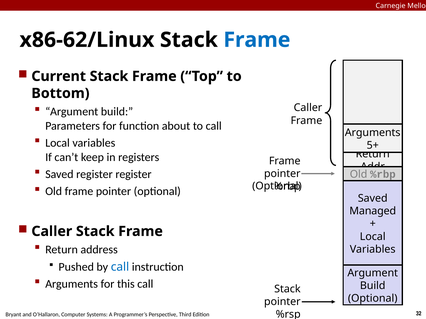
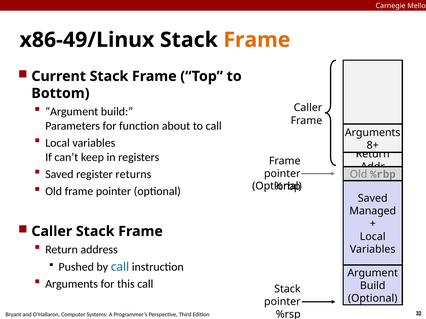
x86-62/Linux: x86-62/Linux -> x86-49/Linux
Frame at (257, 40) colour: blue -> orange
5+: 5+ -> 8+
register register: register -> returns
